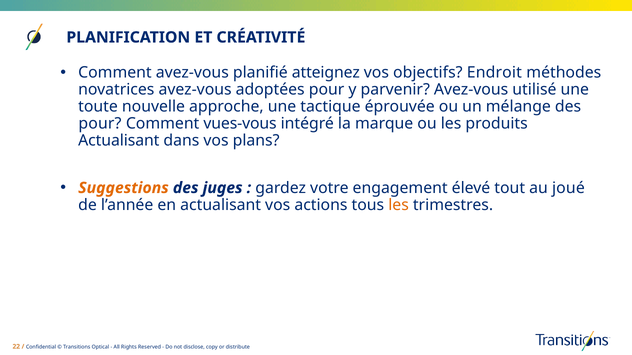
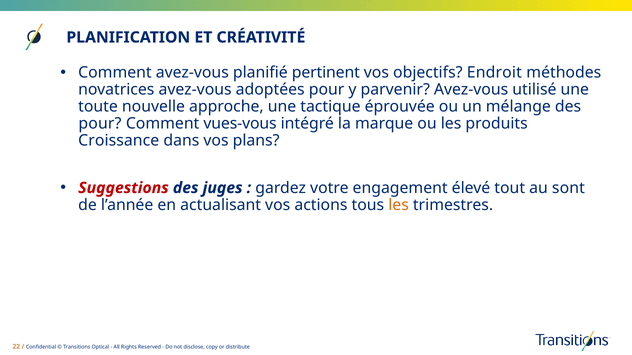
atteignez: atteignez -> pertinent
Actualisant at (119, 141): Actualisant -> Croissance
Suggestions colour: orange -> red
joué: joué -> sont
